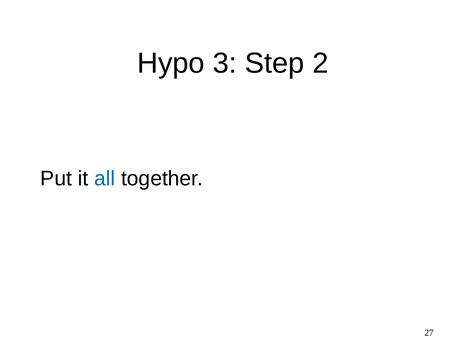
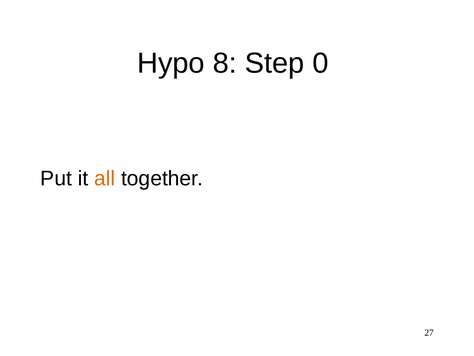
3: 3 -> 8
2: 2 -> 0
all colour: blue -> orange
